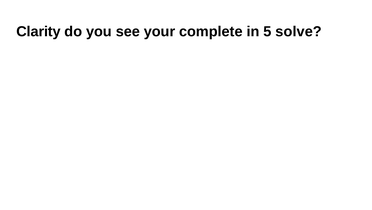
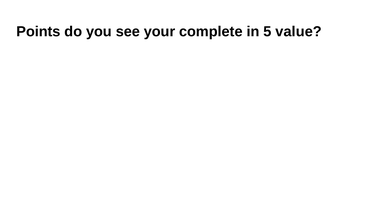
Clarity: Clarity -> Points
solve: solve -> value
